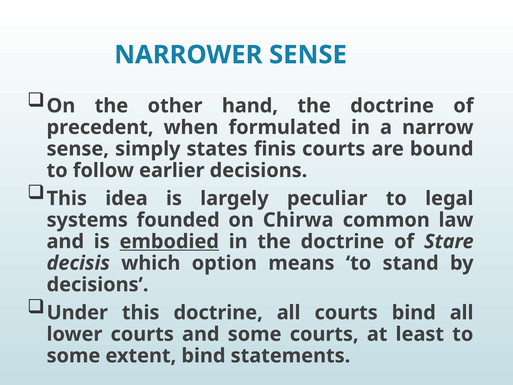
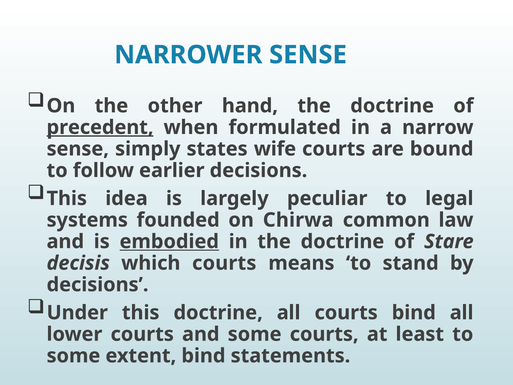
precedent underline: none -> present
finis: finis -> wife
which option: option -> courts
